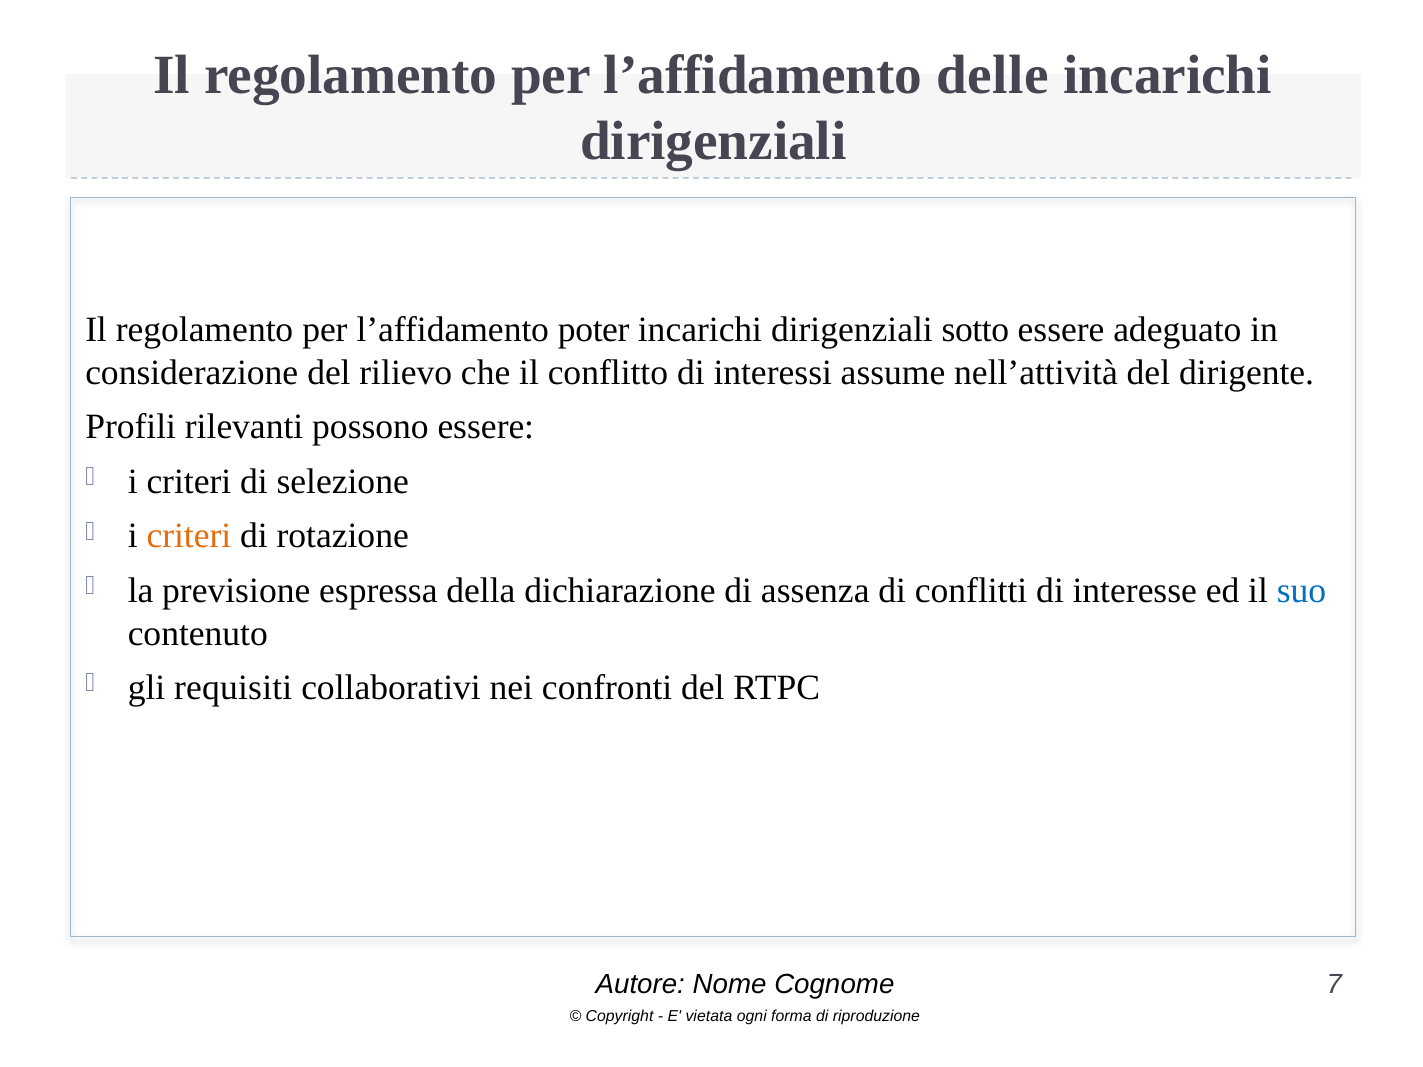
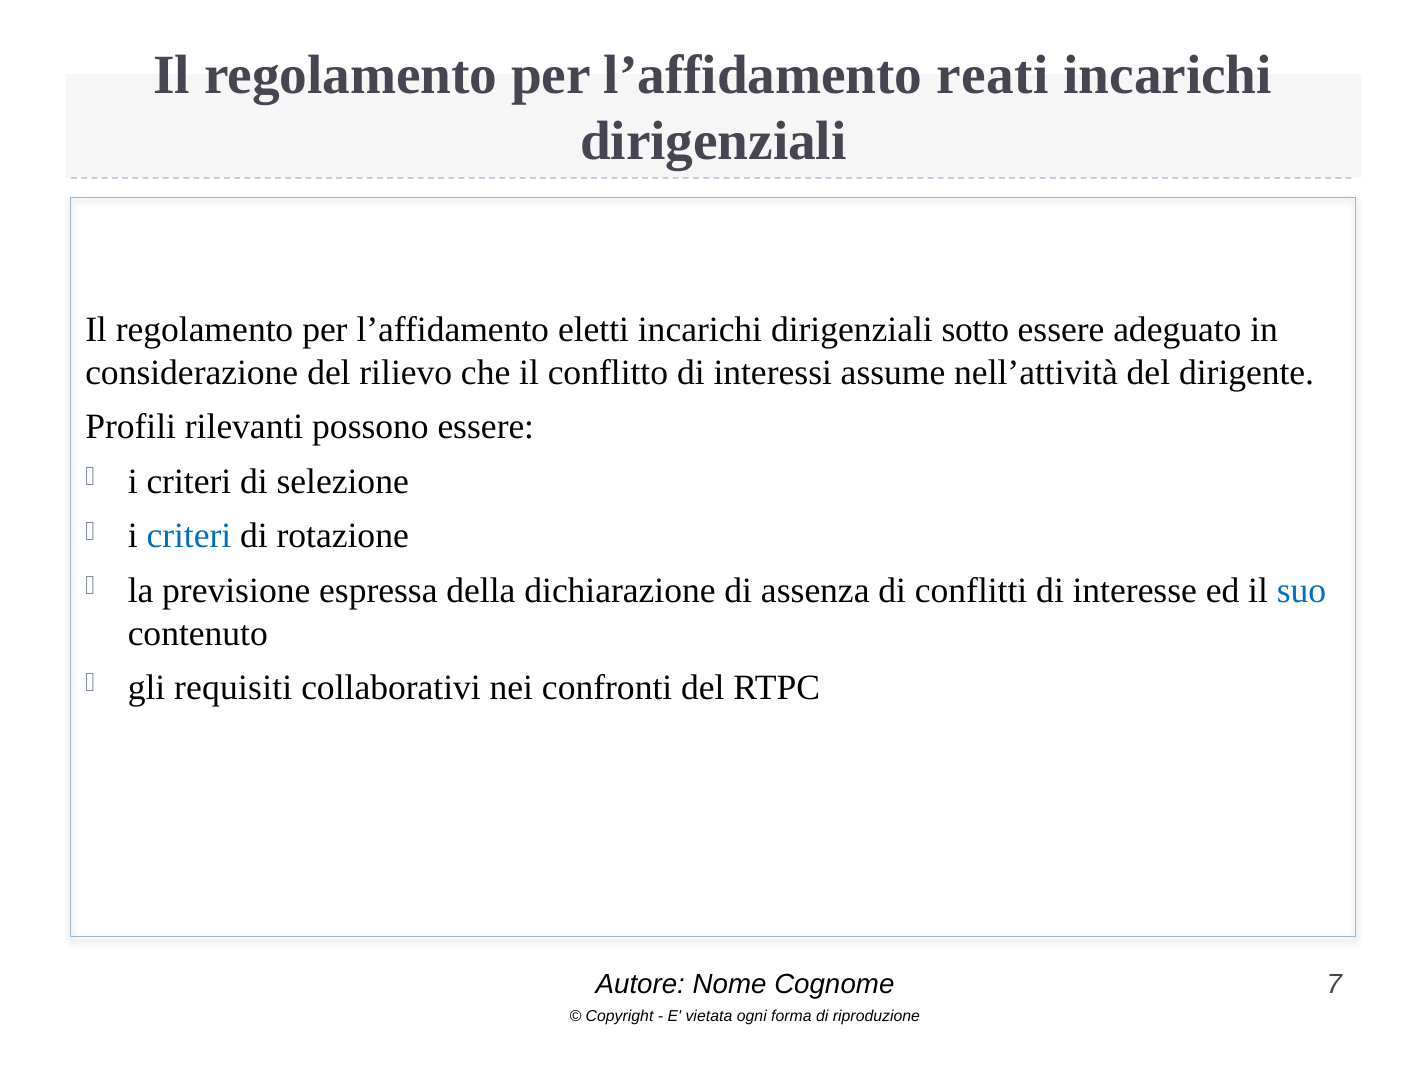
delle: delle -> reati
poter: poter -> eletti
criteri at (189, 536) colour: orange -> blue
